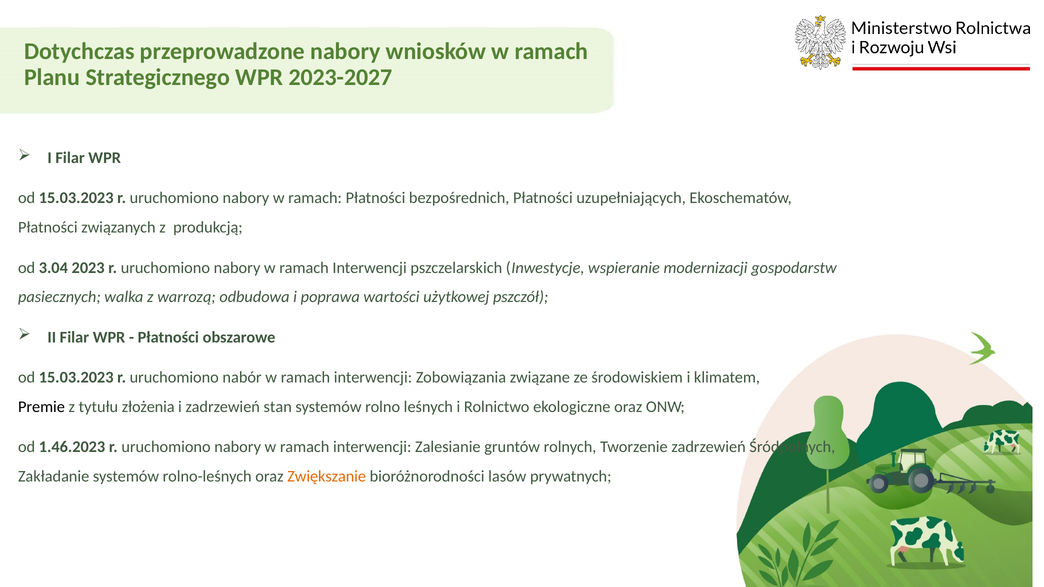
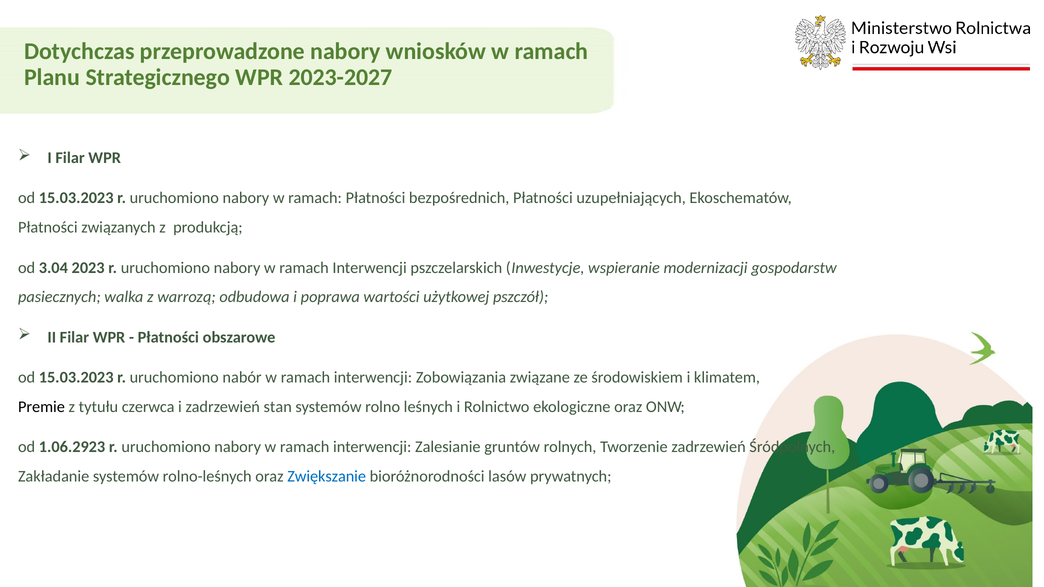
złożenia: złożenia -> czerwca
1.46.2023: 1.46.2023 -> 1.06.2923
Zwiększanie colour: orange -> blue
